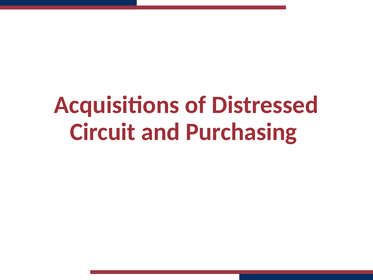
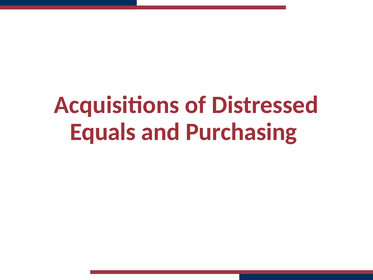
Circuit: Circuit -> Equals
